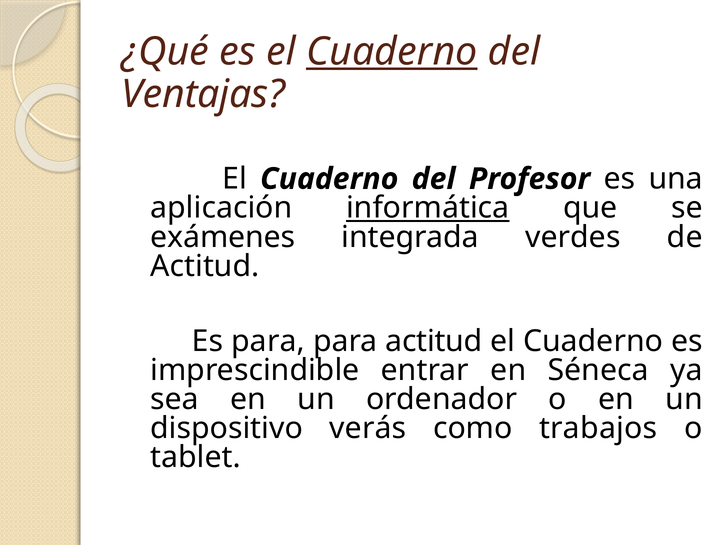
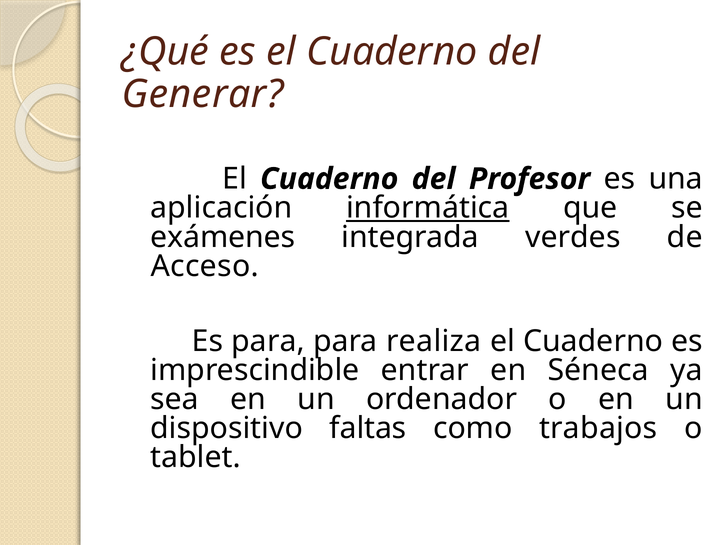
Cuaderno at (392, 52) underline: present -> none
Ventajas: Ventajas -> Generar
Actitud at (205, 266): Actitud -> Acceso
para actitud: actitud -> realiza
verás: verás -> faltas
